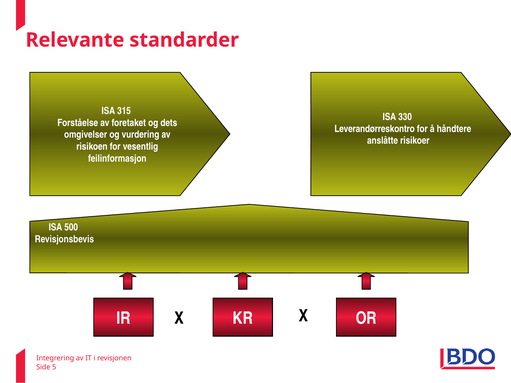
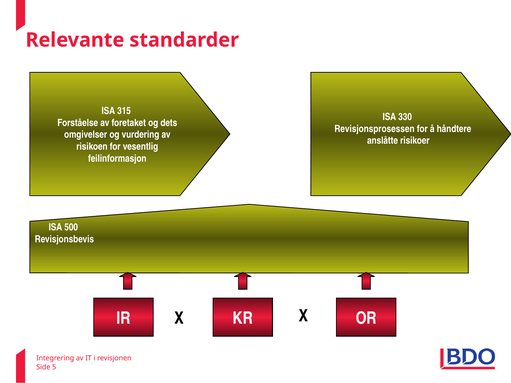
Leverandørreskontro: Leverandørreskontro -> Revisjonsprosessen
